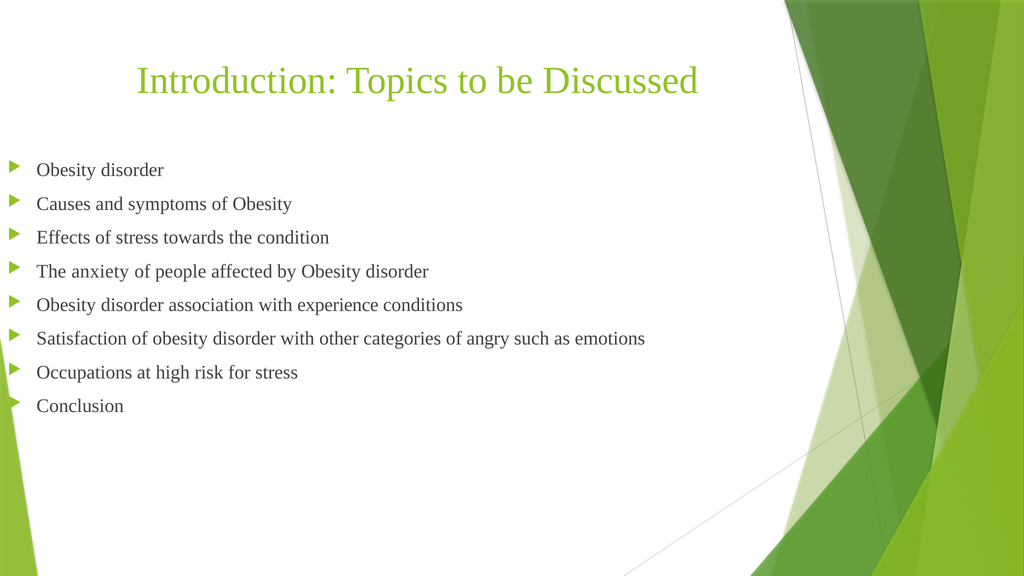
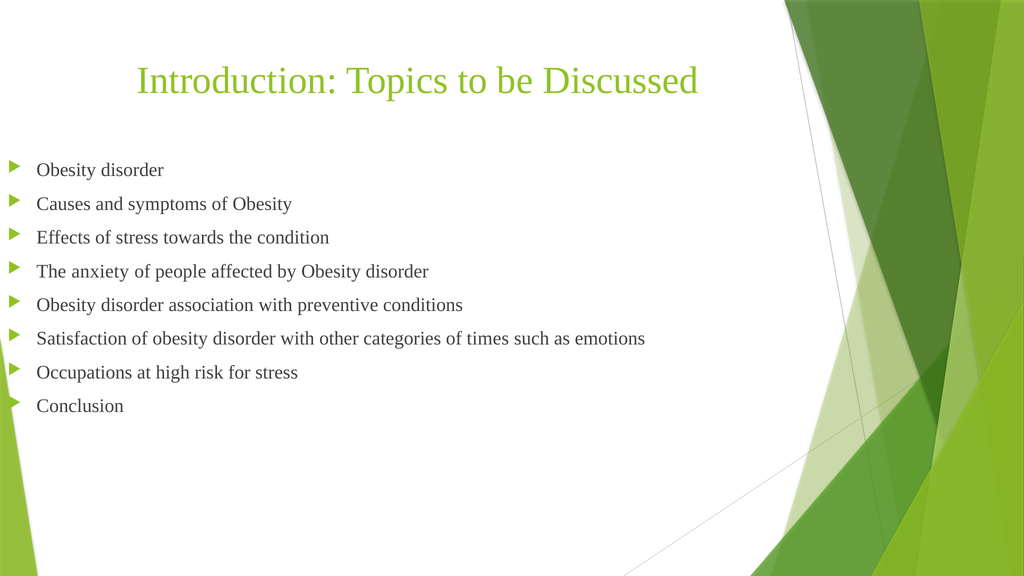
experience: experience -> preventive
angry: angry -> times
